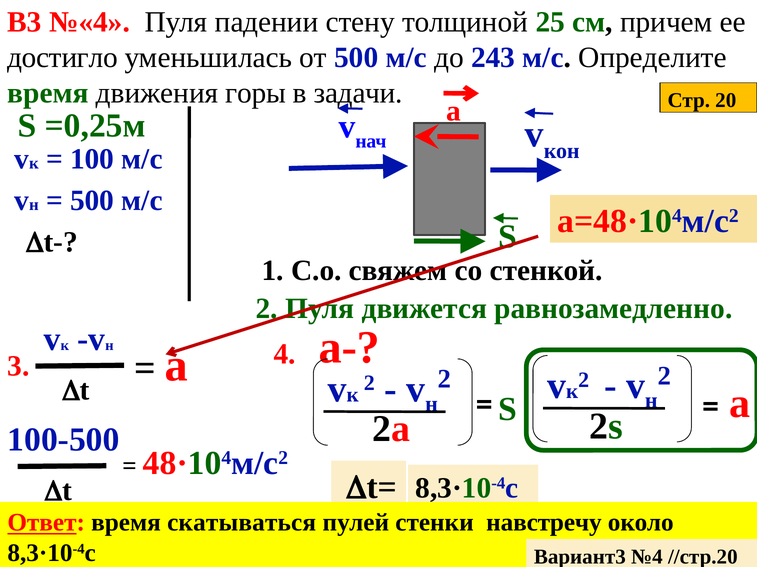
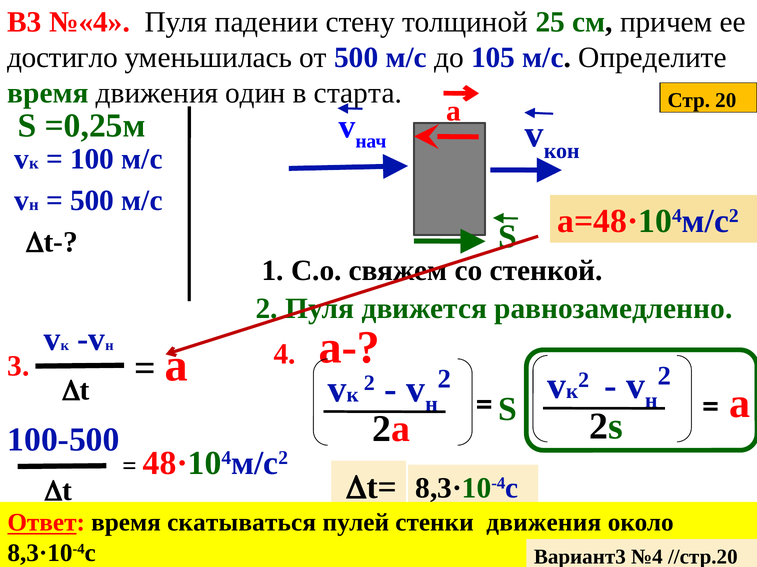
243: 243 -> 105
горы: горы -> один
задачи: задачи -> старта
стенки навстречу: навстречу -> движения
